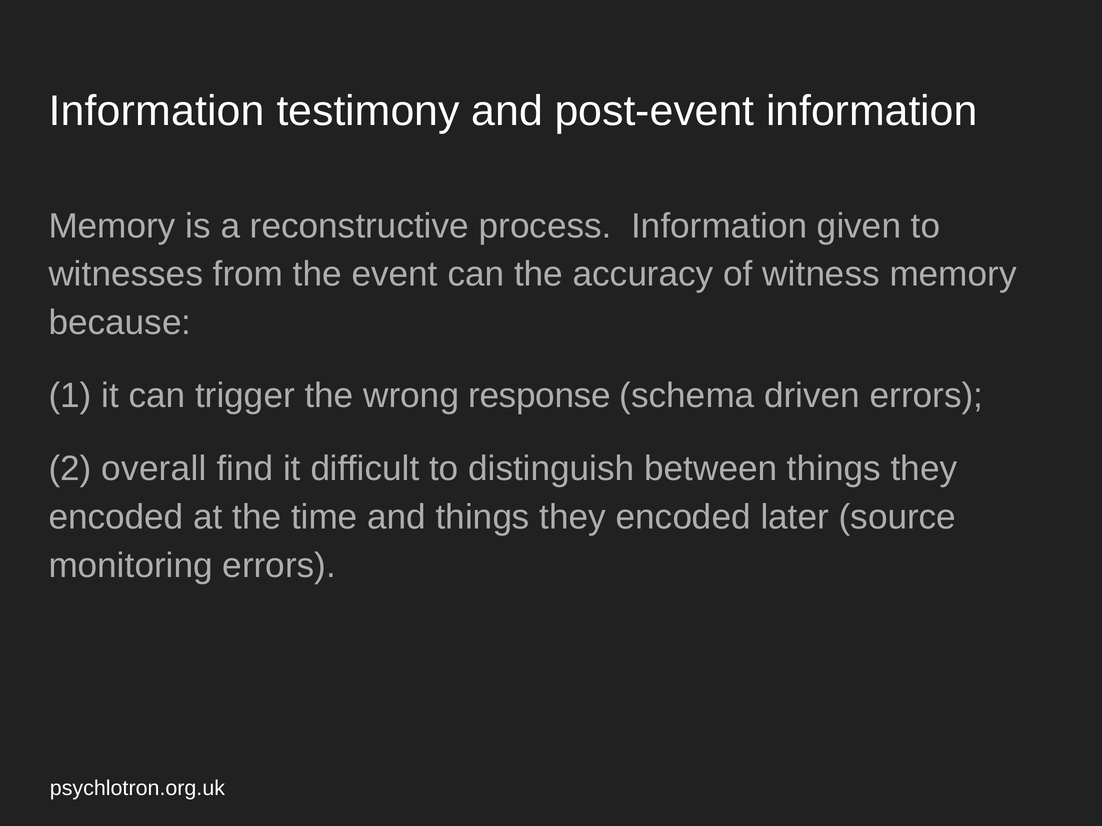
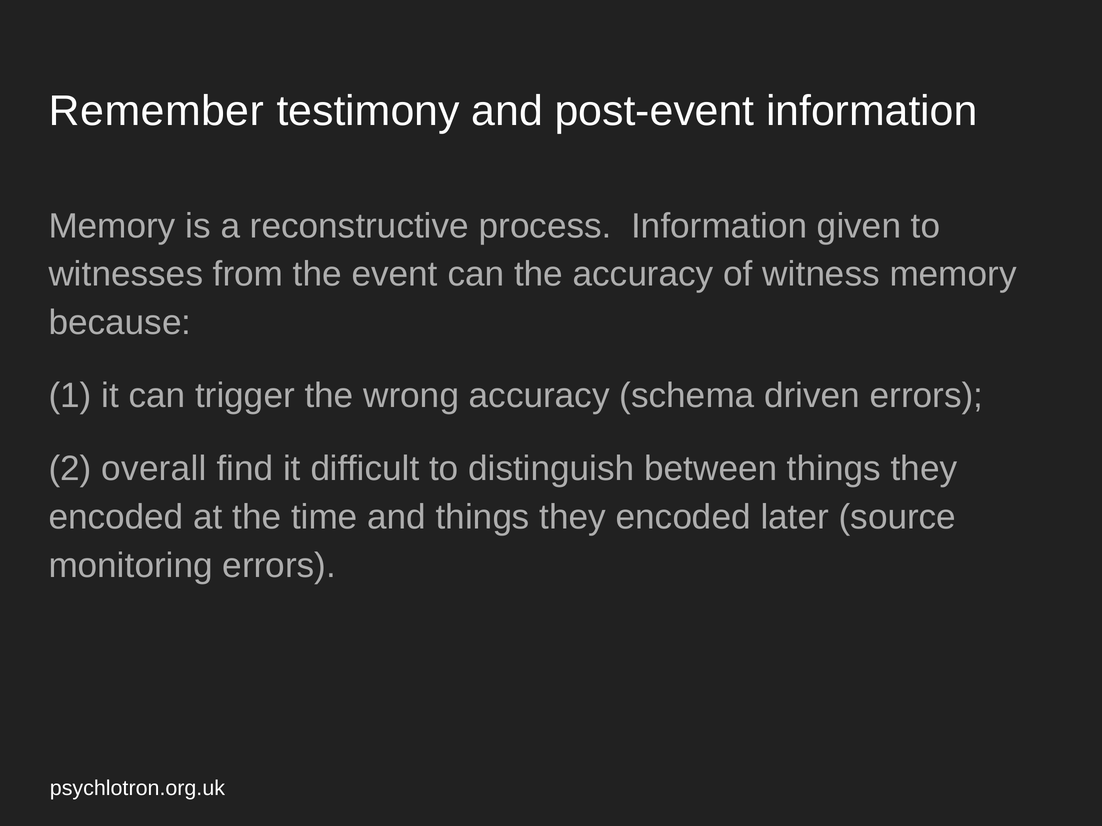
Information at (157, 111): Information -> Remember
wrong response: response -> accuracy
